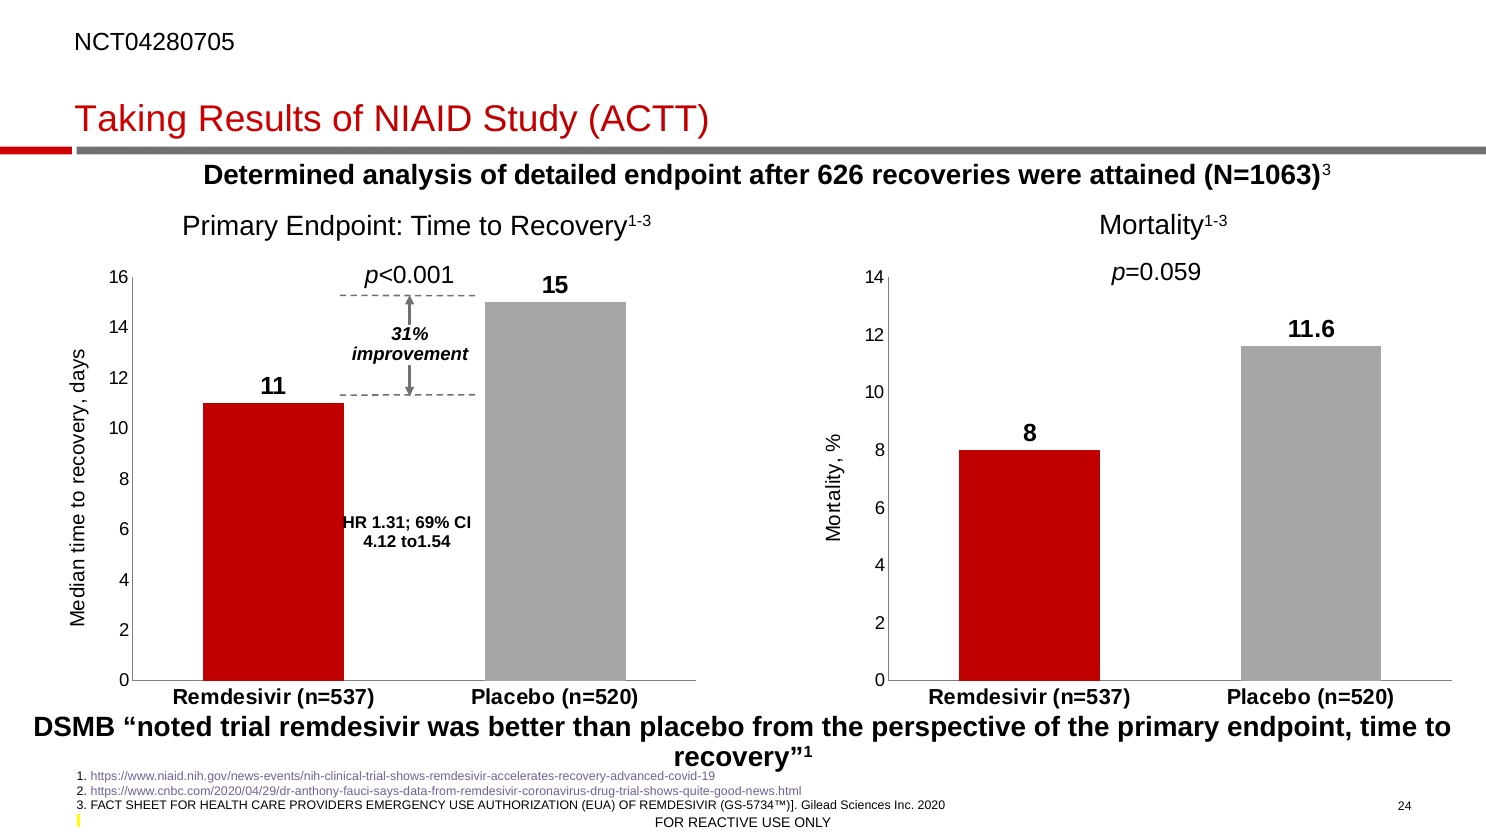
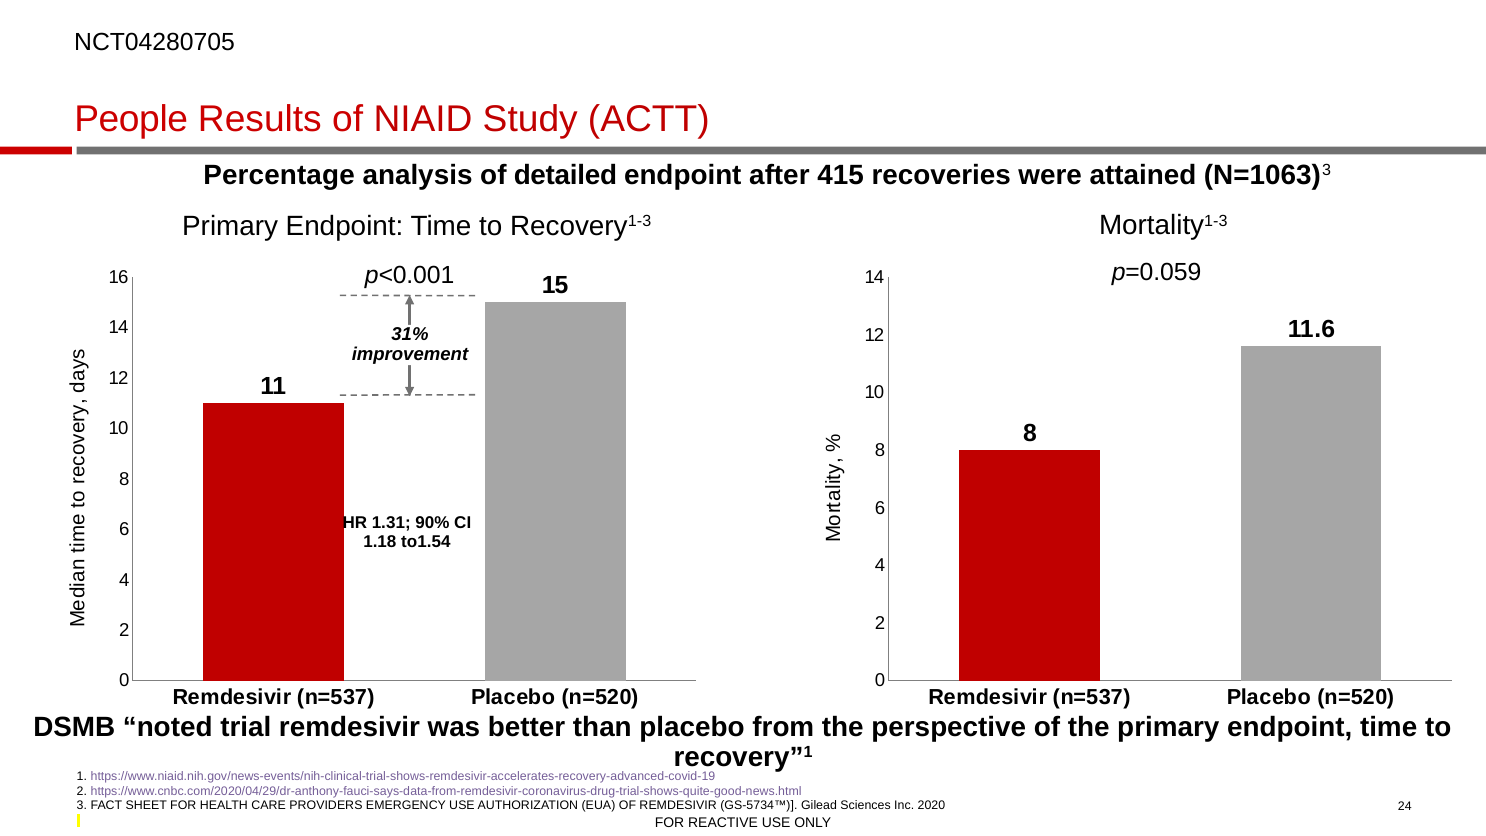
Taking: Taking -> People
Determined: Determined -> Percentage
626: 626 -> 415
69%: 69% -> 90%
4.12: 4.12 -> 1.18
